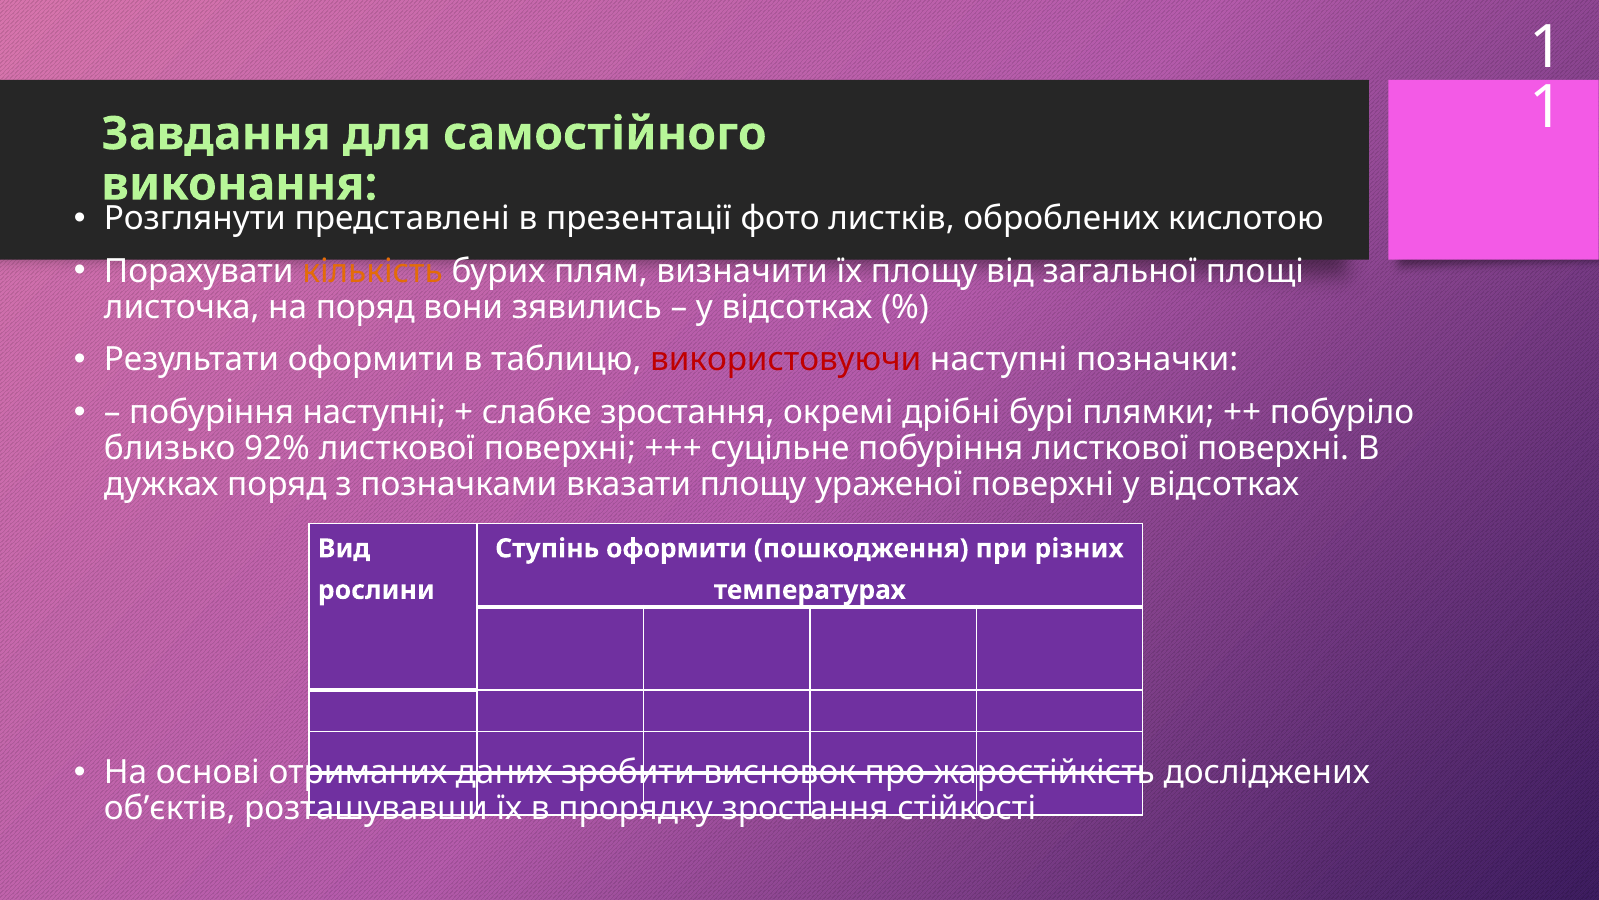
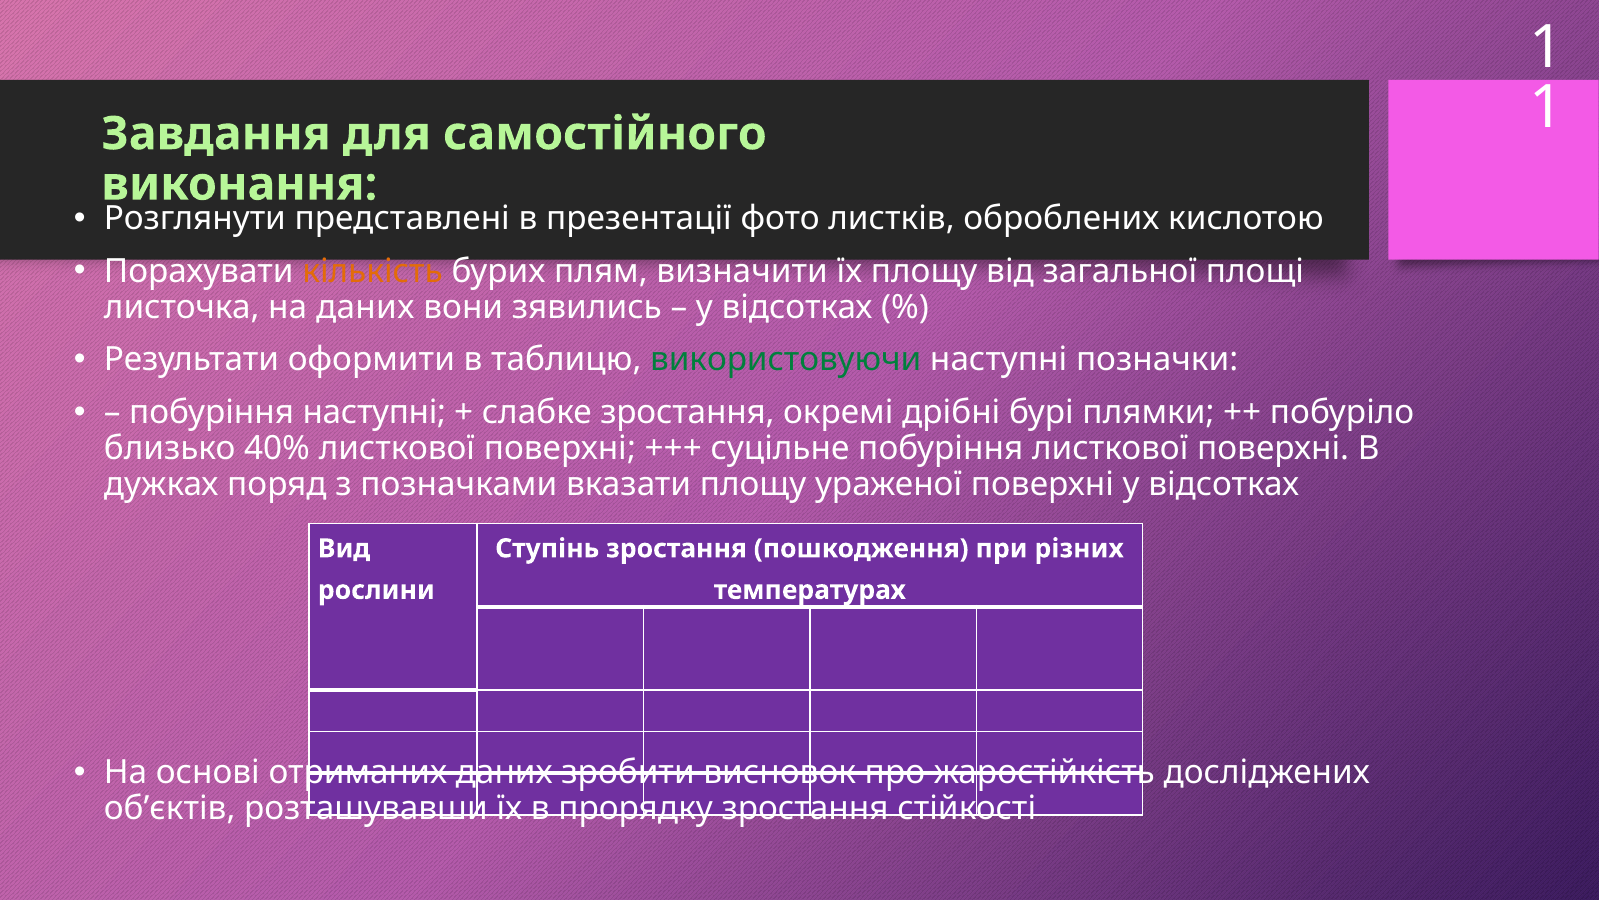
на поряд: поряд -> даних
використовуючи colour: red -> green
92%: 92% -> 40%
Ступінь оформити: оформити -> зростання
